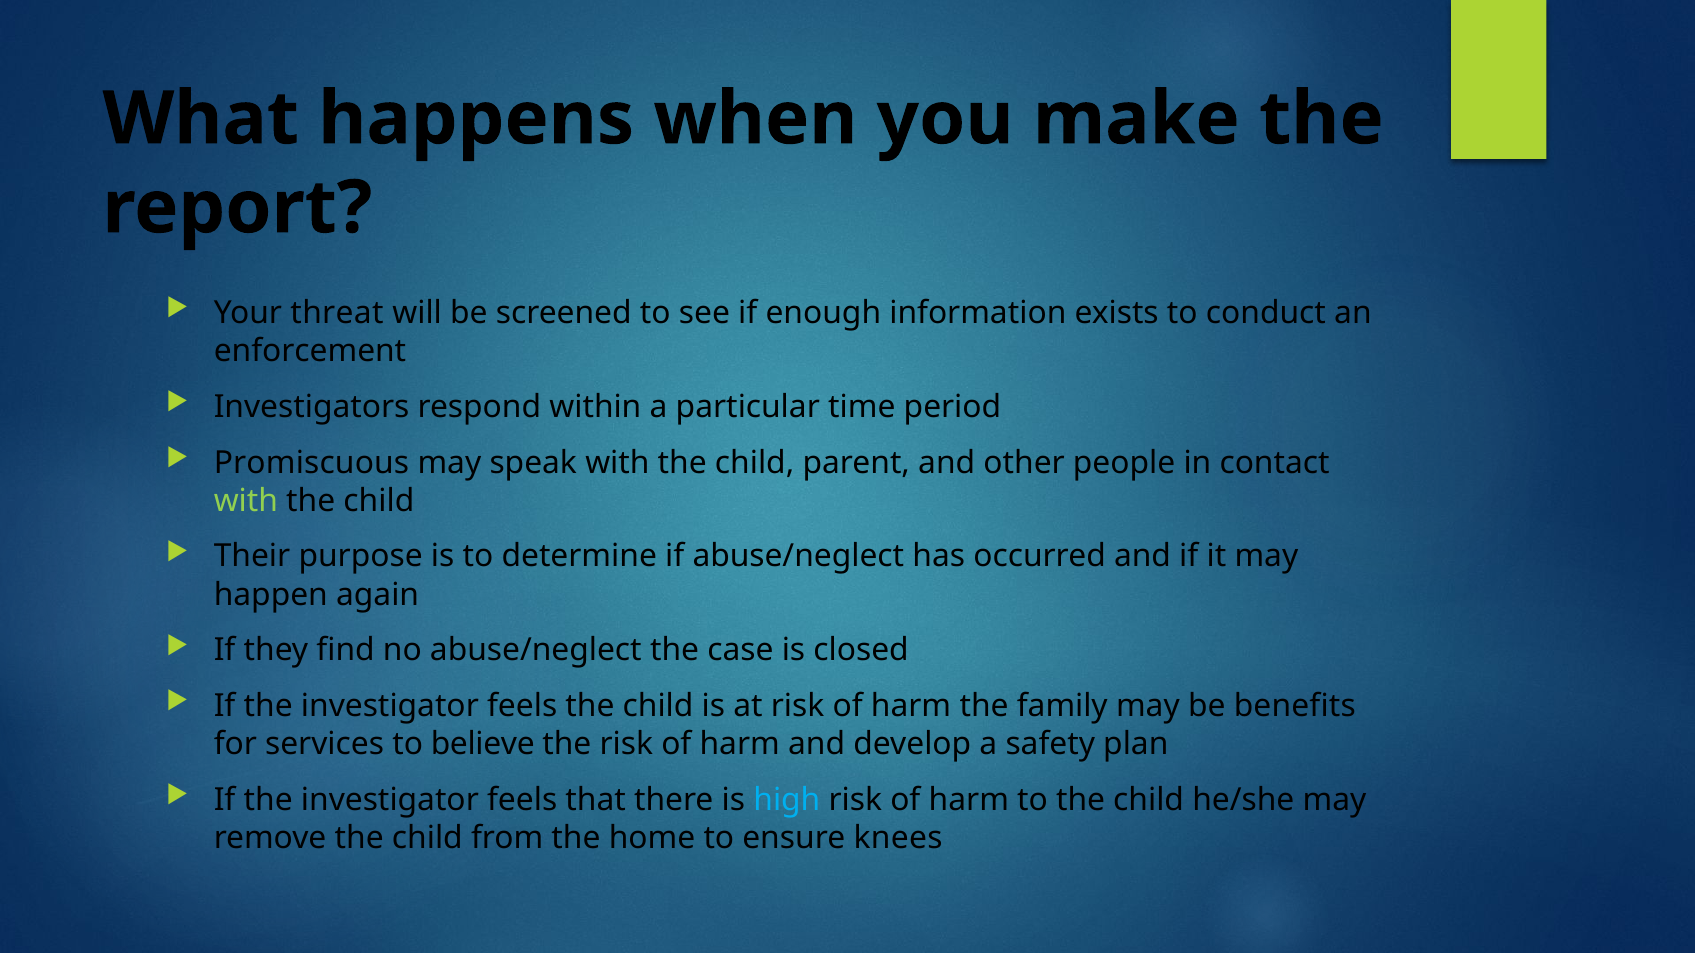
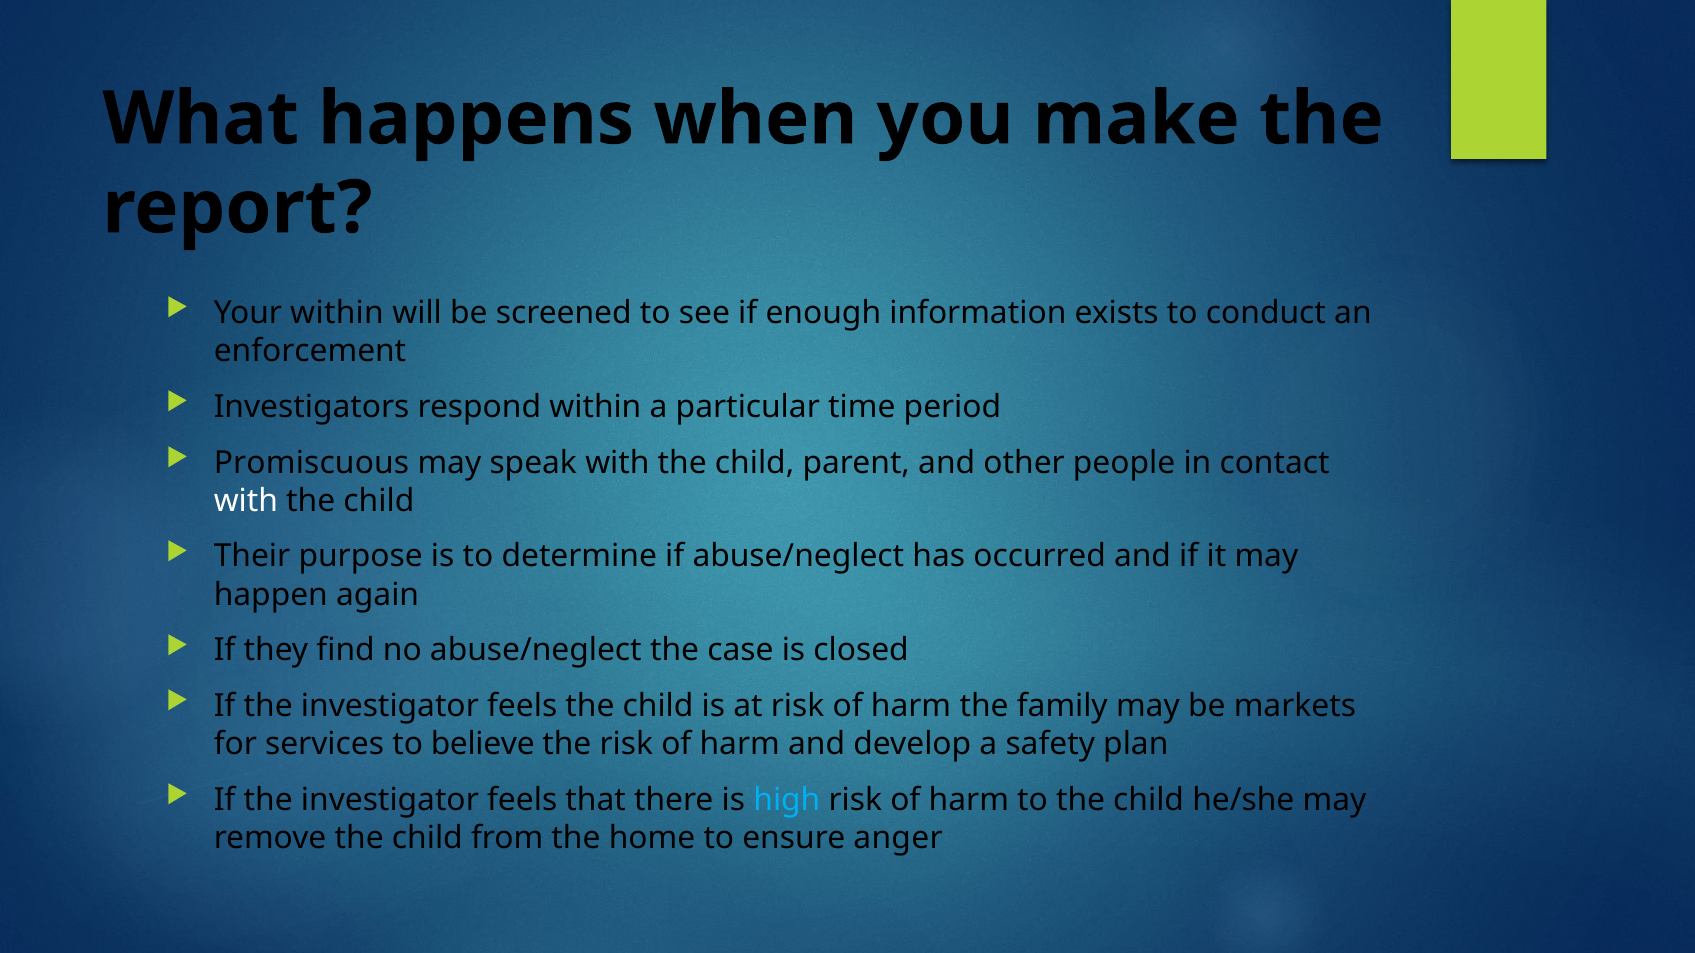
Your threat: threat -> within
with at (246, 501) colour: light green -> white
benefits: benefits -> markets
knees: knees -> anger
